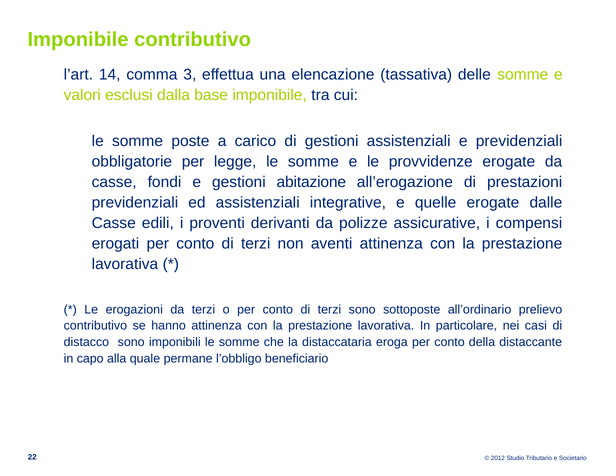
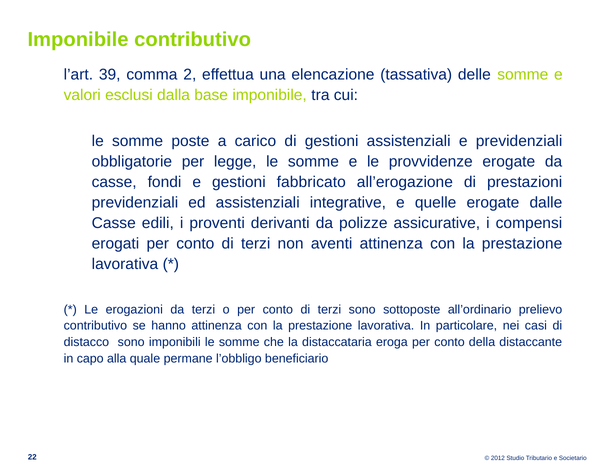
14: 14 -> 39
3: 3 -> 2
abitazione: abitazione -> fabbricato
